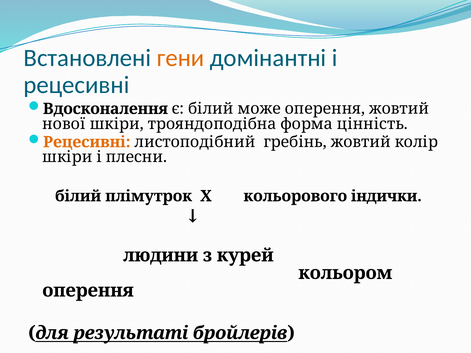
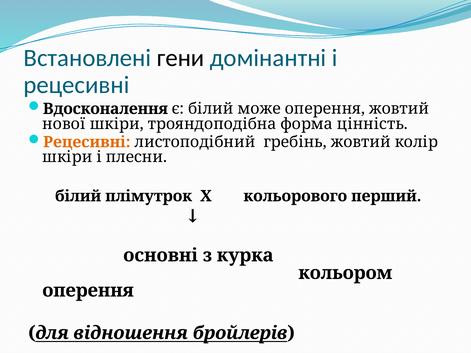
гени colour: orange -> black
індички: індички -> перший
людини: людини -> основні
курей: курей -> курка
результаті: результаті -> відношення
